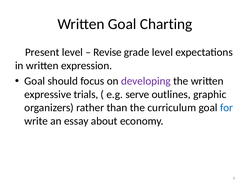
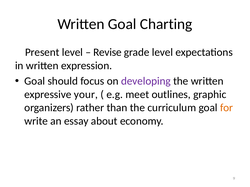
trials: trials -> your
serve: serve -> meet
for colour: blue -> orange
